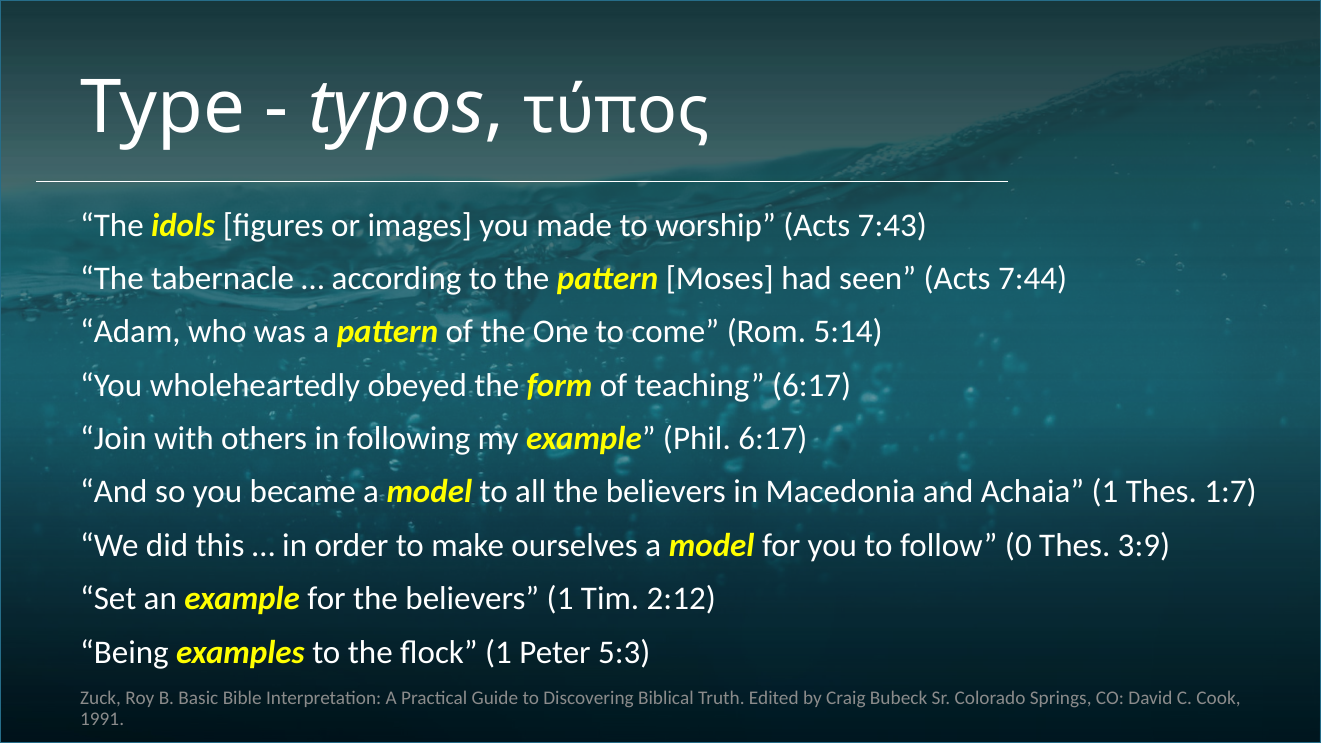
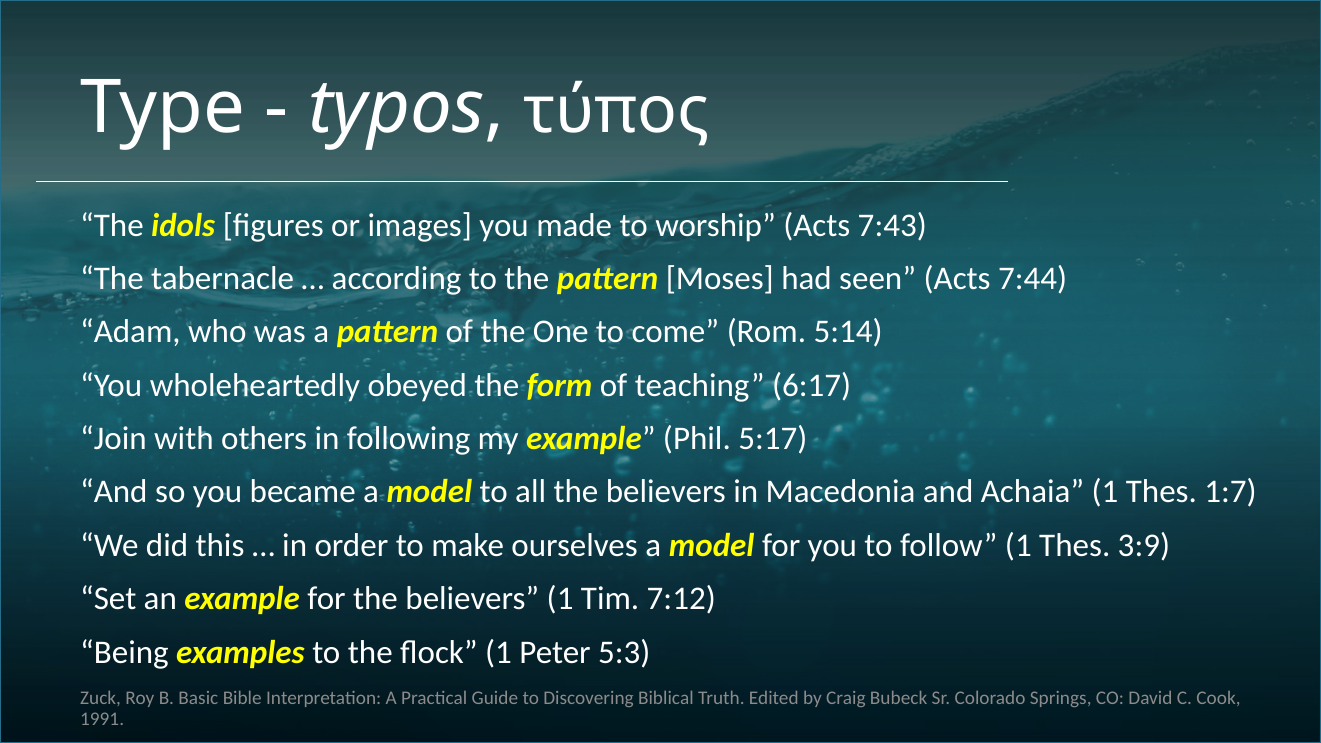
Phil 6:17: 6:17 -> 5:17
follow 0: 0 -> 1
2:12: 2:12 -> 7:12
